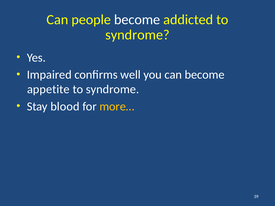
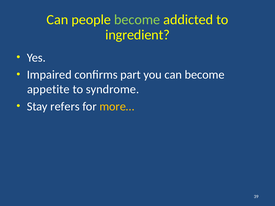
become at (137, 20) colour: white -> light green
syndrome at (137, 35): syndrome -> ingredient
well: well -> part
blood: blood -> refers
